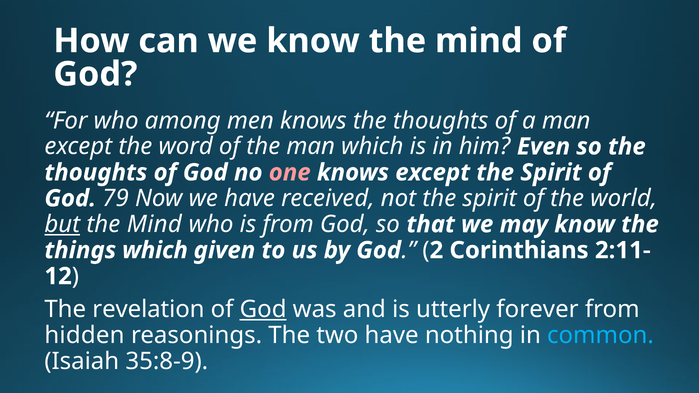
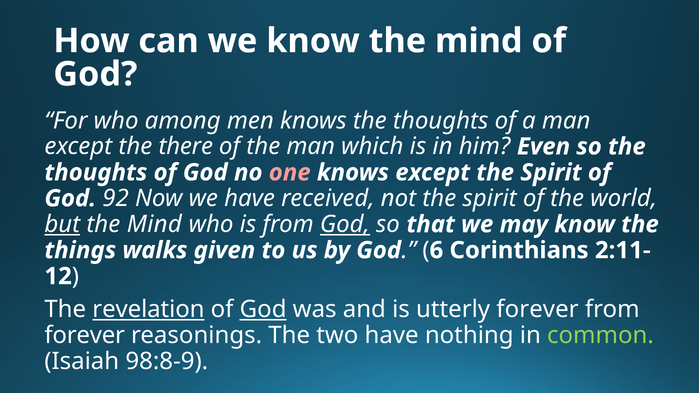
word: word -> there
79: 79 -> 92
God at (345, 224) underline: none -> present
things which: which -> walks
2: 2 -> 6
revelation underline: none -> present
hidden at (85, 336): hidden -> forever
common colour: light blue -> light green
35:8-9: 35:8-9 -> 98:8-9
